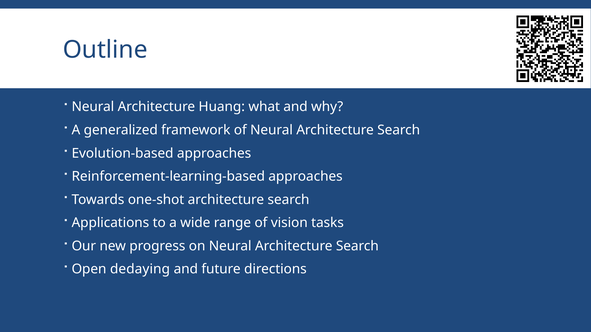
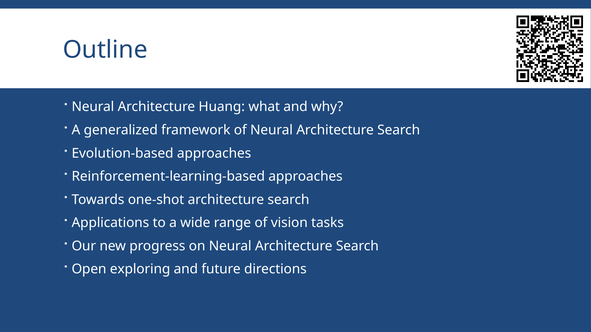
dedaying: dedaying -> exploring
